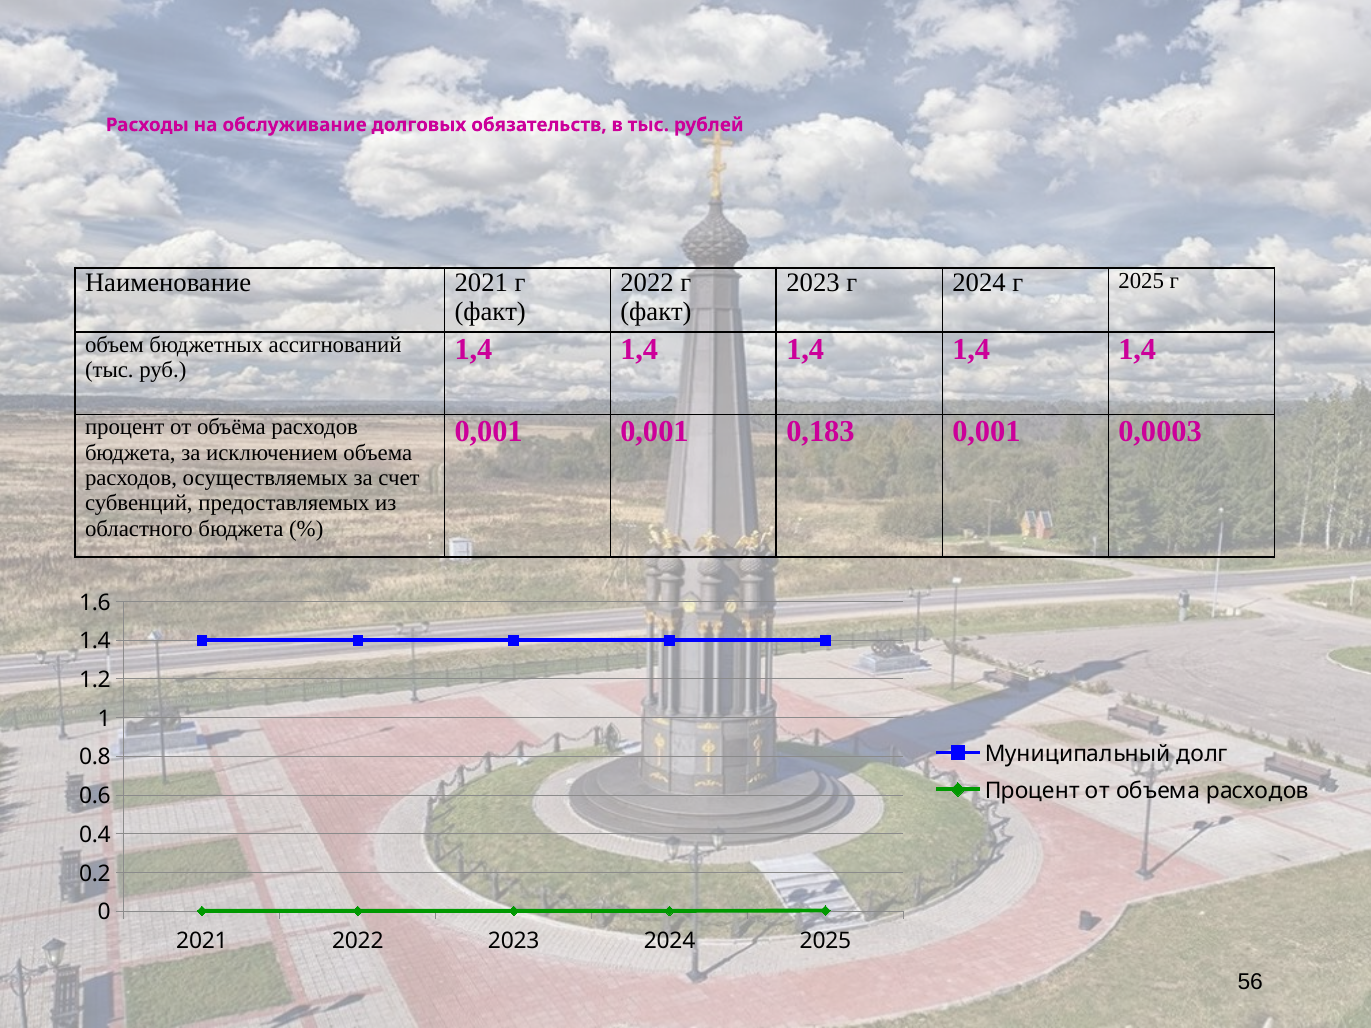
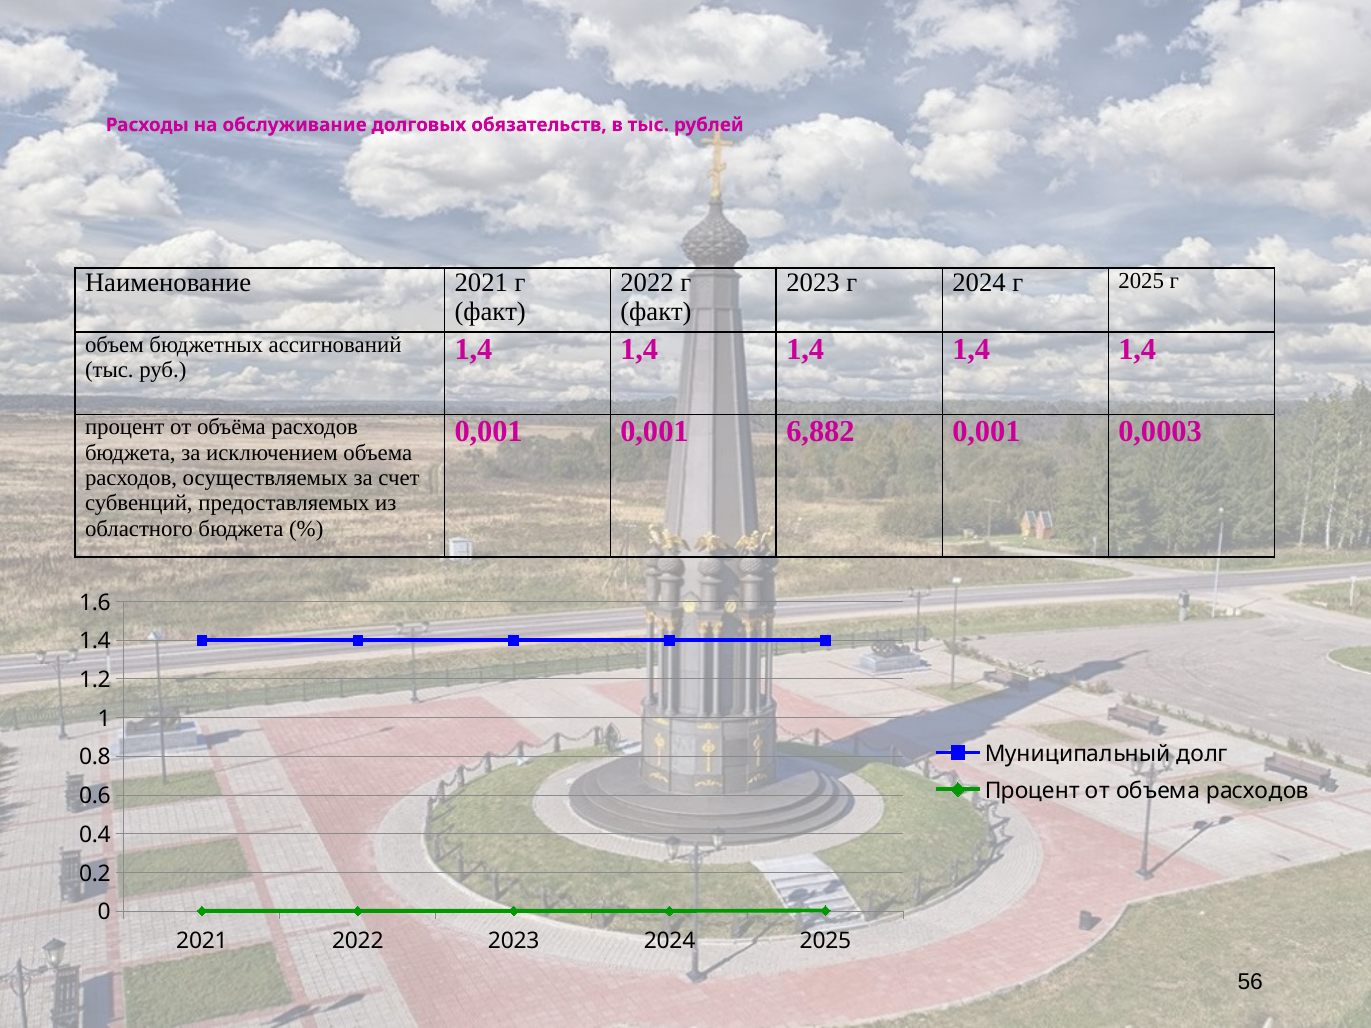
0,183: 0,183 -> 6,882
